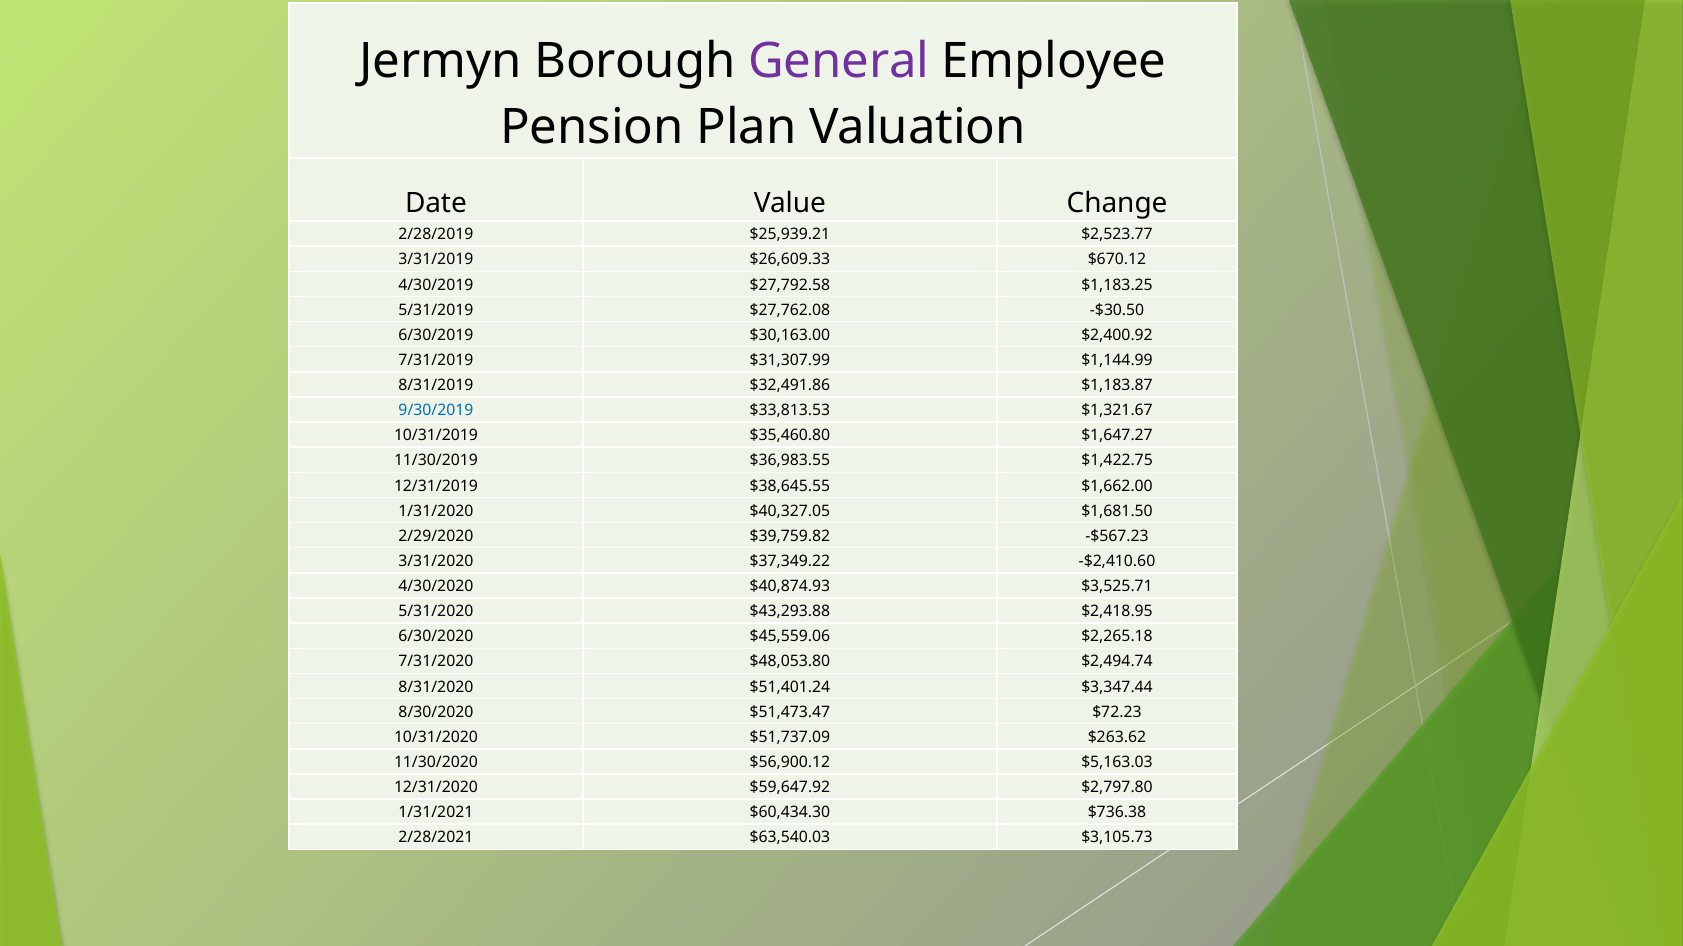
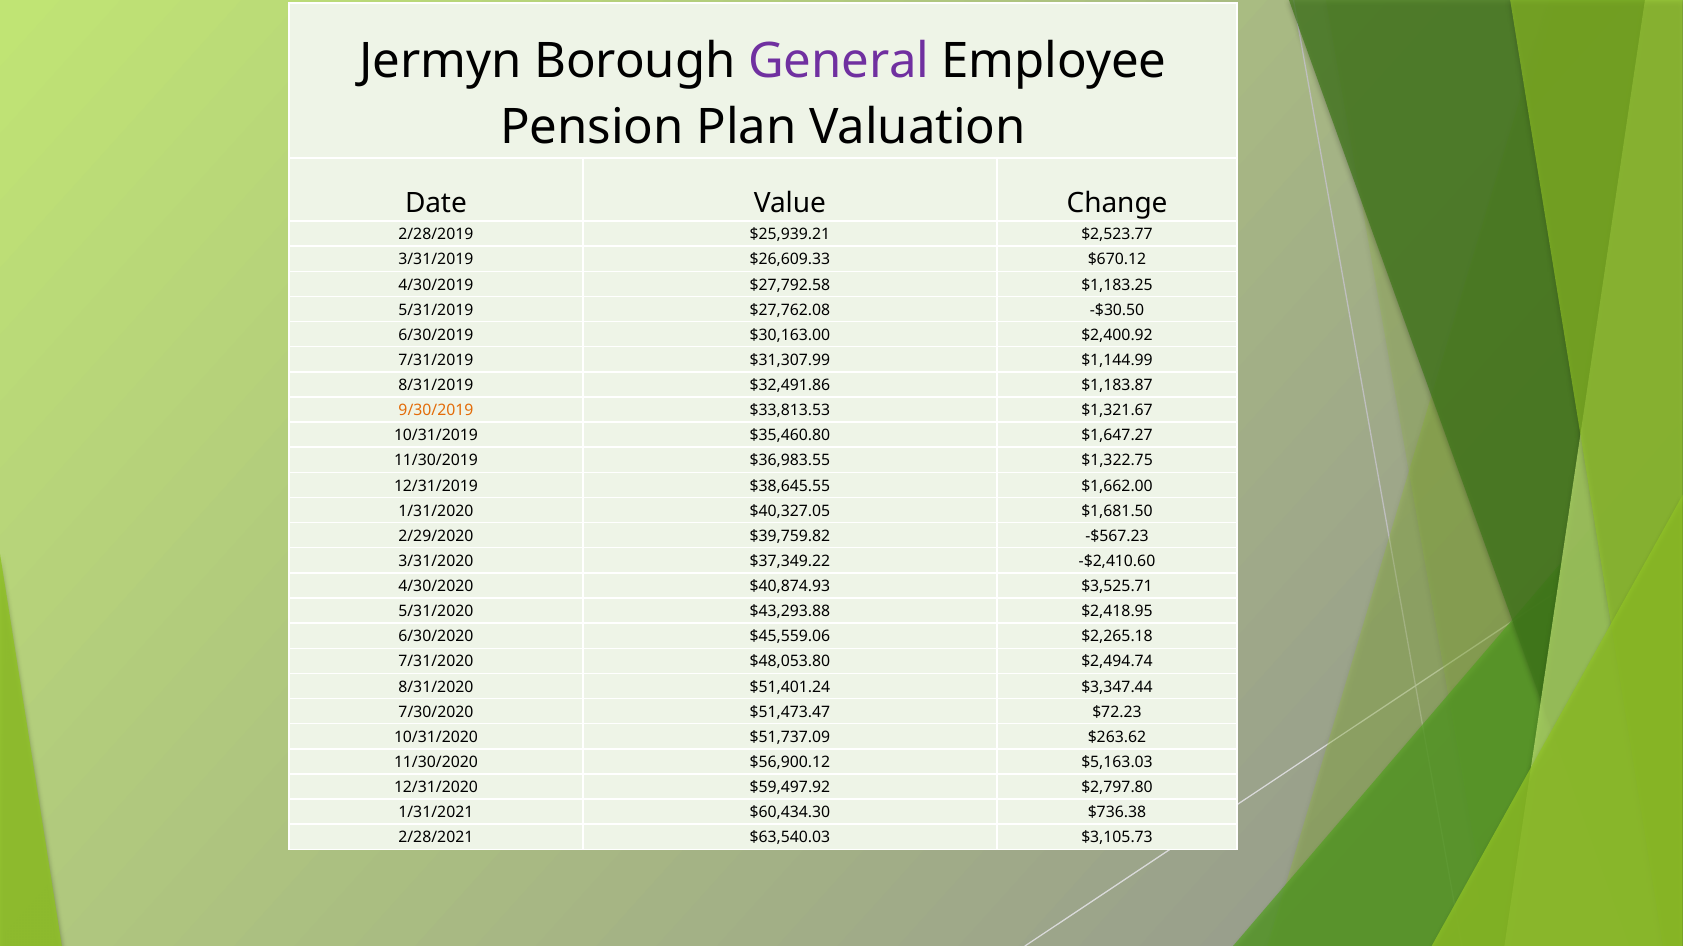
9/30/2019 colour: blue -> orange
$1,422.75: $1,422.75 -> $1,322.75
8/30/2020: 8/30/2020 -> 7/30/2020
$59,647.92: $59,647.92 -> $59,497.92
